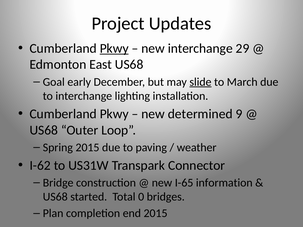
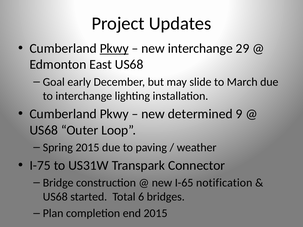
slide underline: present -> none
I-62: I-62 -> I-75
information: information -> notification
0: 0 -> 6
